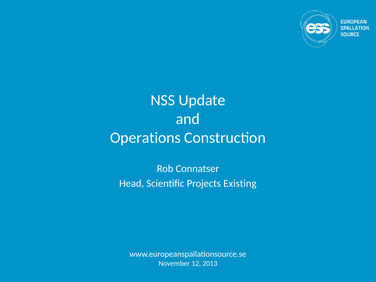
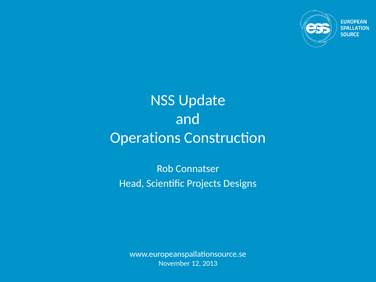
Existing: Existing -> Designs
